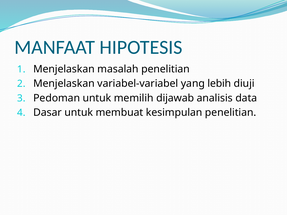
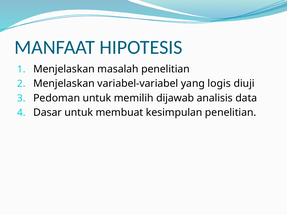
lebih: lebih -> logis
